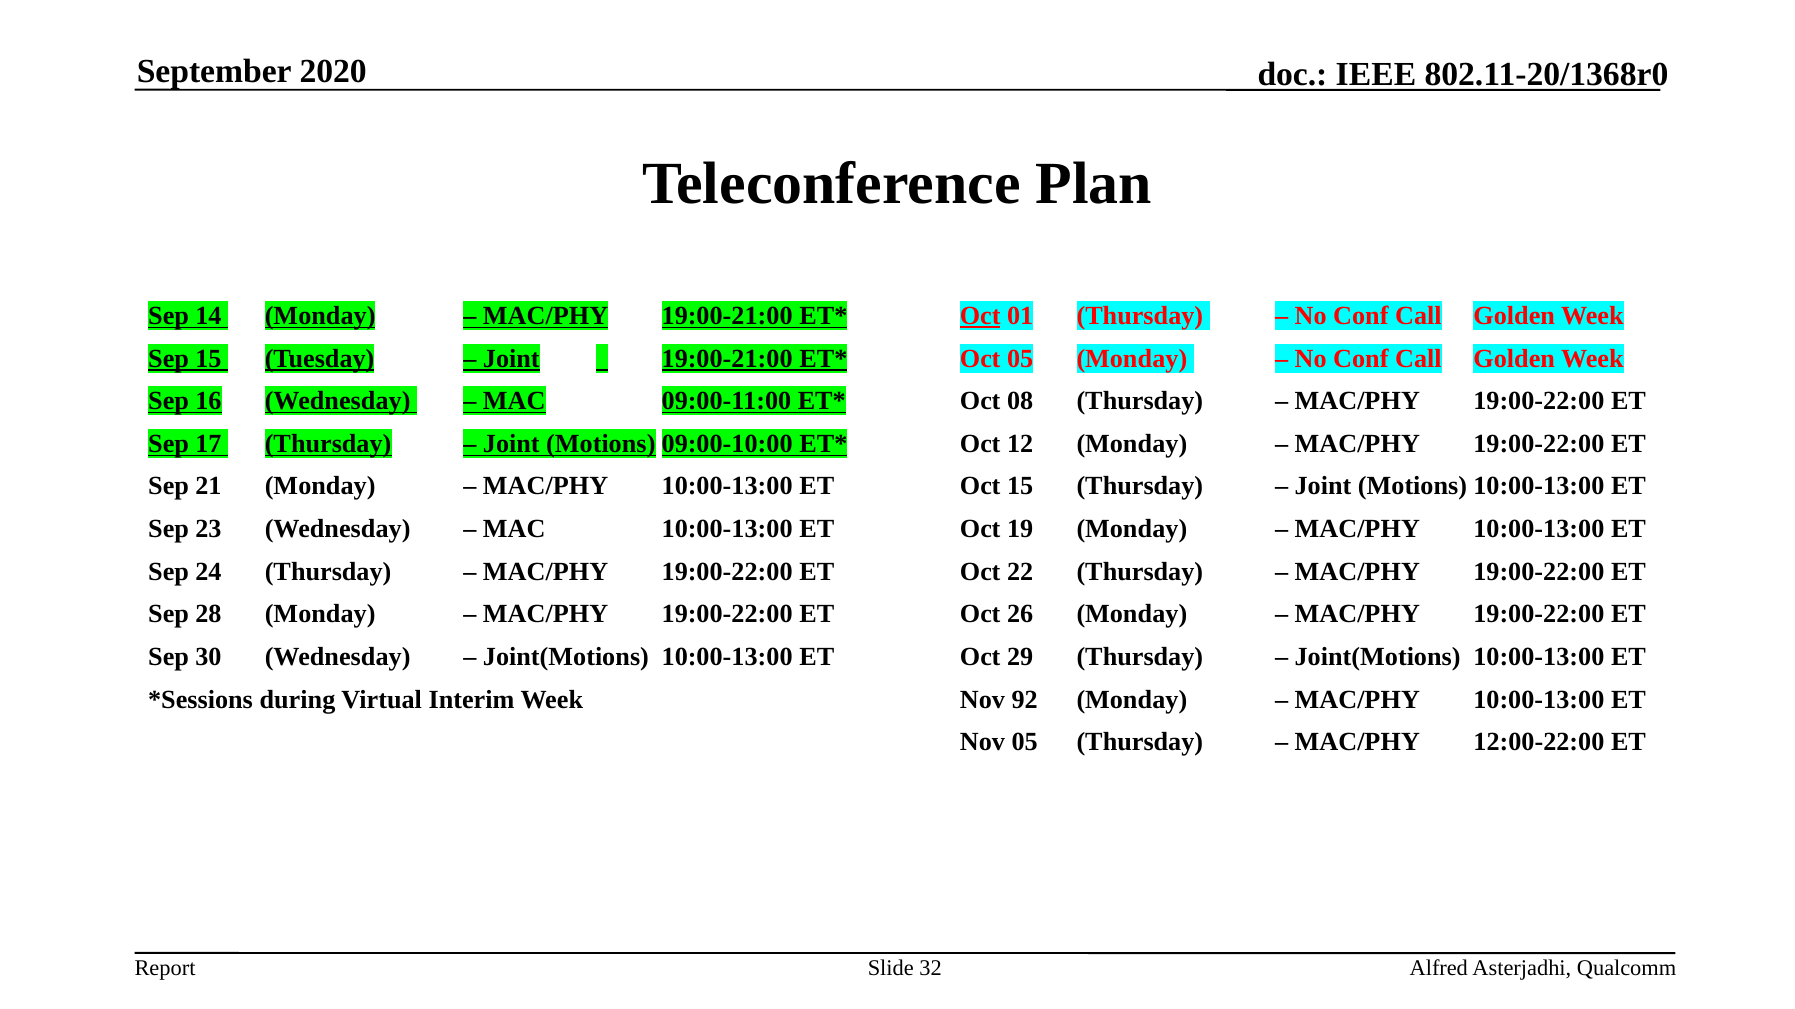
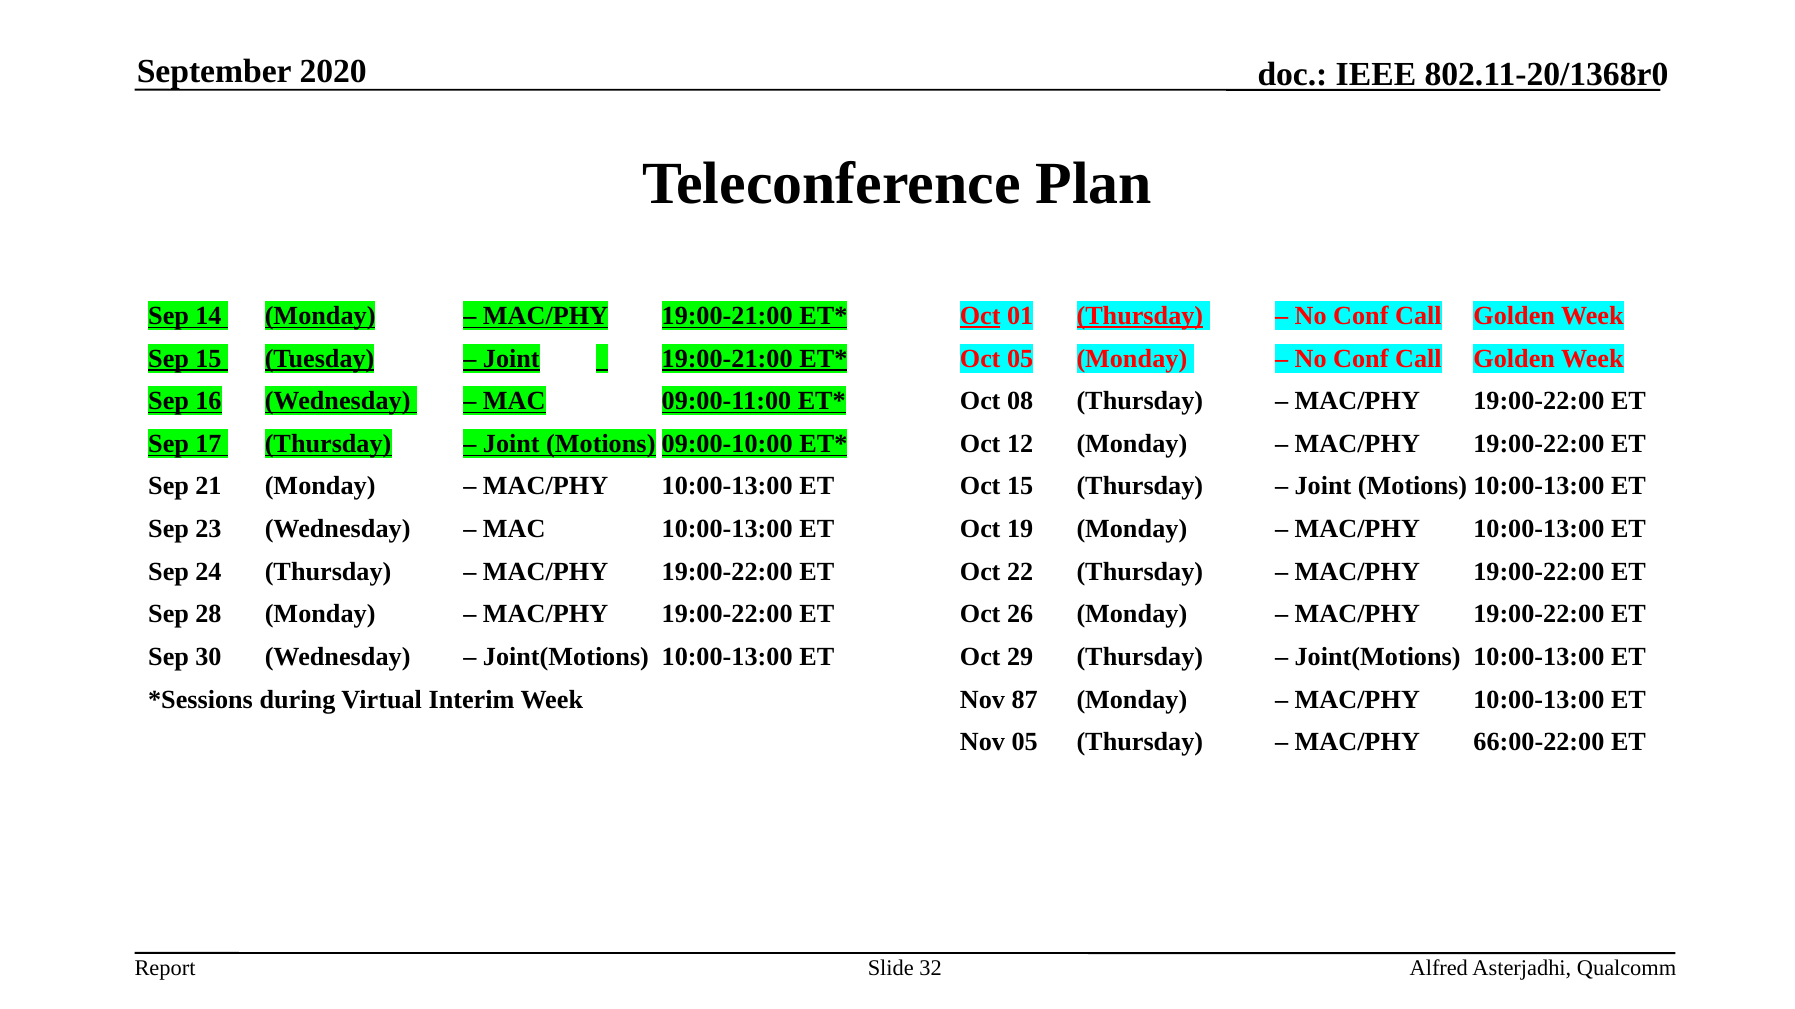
Thursday at (1140, 316) underline: none -> present
92: 92 -> 87
12:00-22:00: 12:00-22:00 -> 66:00-22:00
